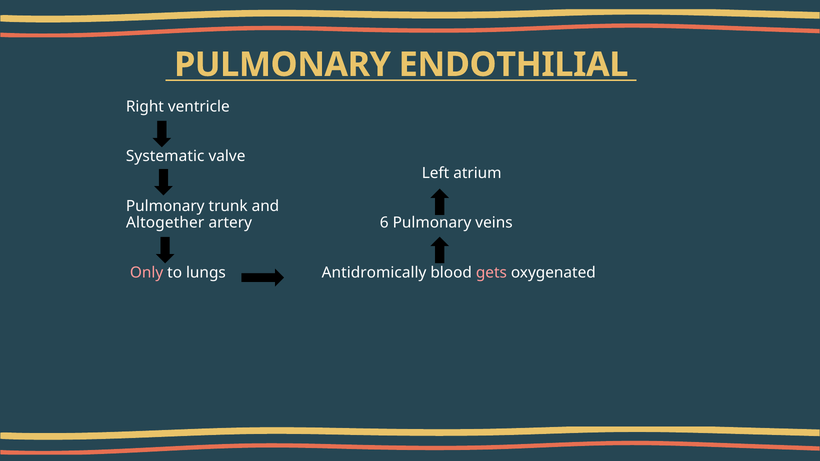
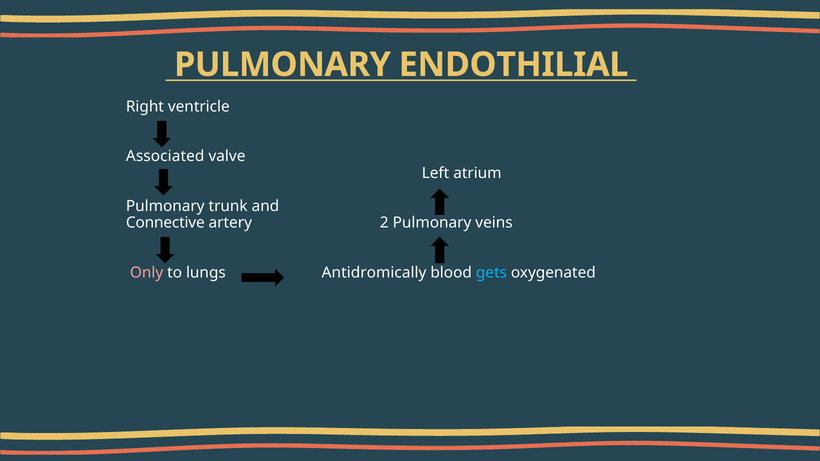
Systematic: Systematic -> Associated
Altogether: Altogether -> Connective
6: 6 -> 2
gets colour: pink -> light blue
